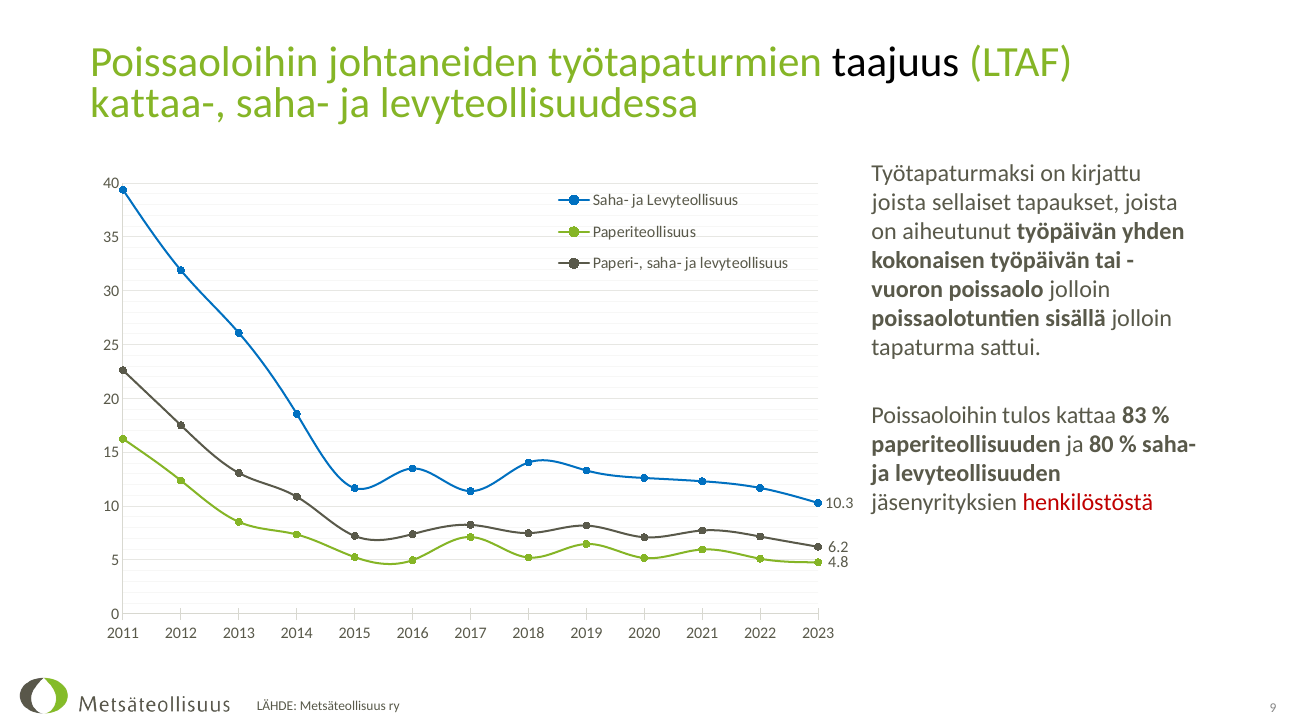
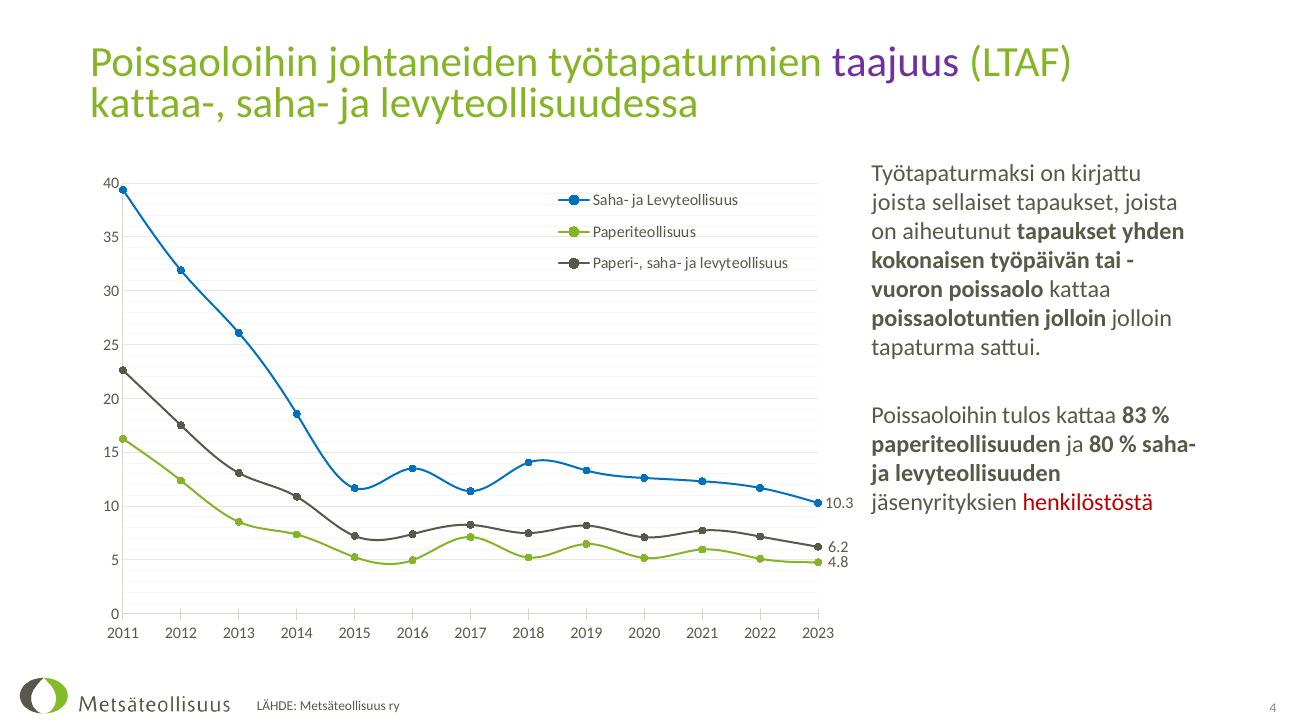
taajuus colour: black -> purple
aiheutunut työpäivän: työpäivän -> tapaukset
poissaolo jolloin: jolloin -> kattaa
poissaolotuntien sisällä: sisällä -> jolloin
9: 9 -> 4
